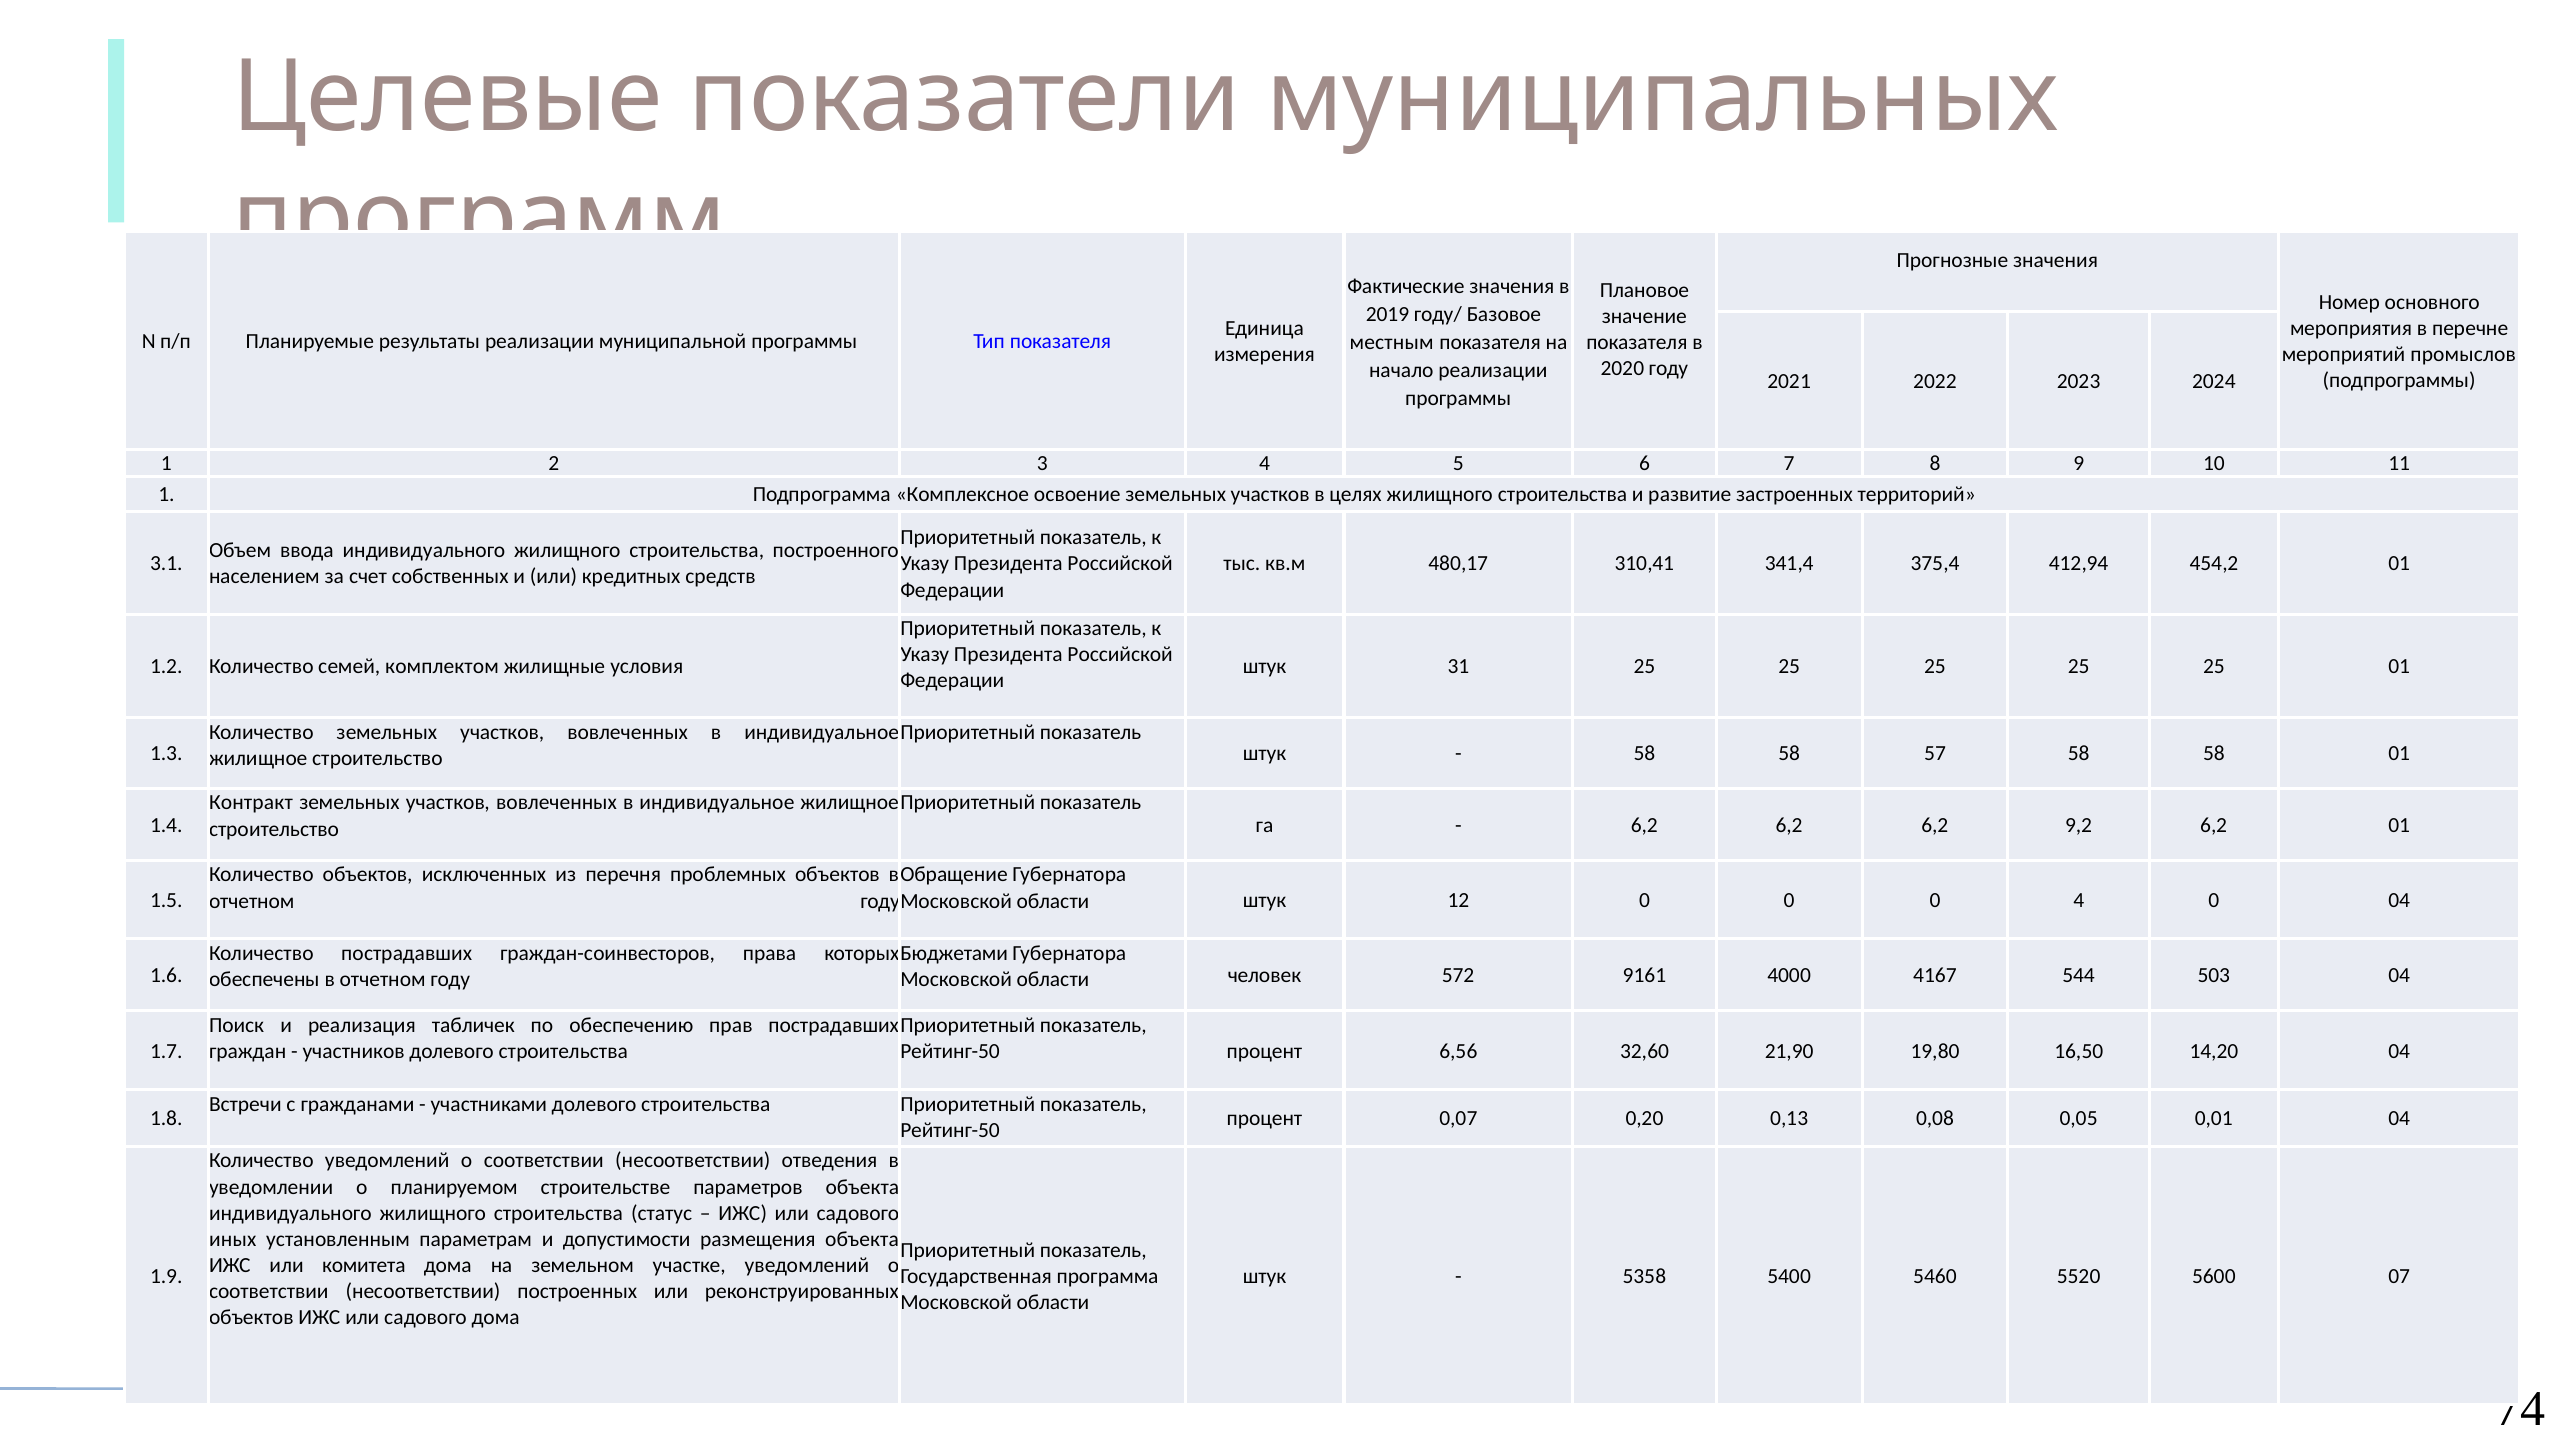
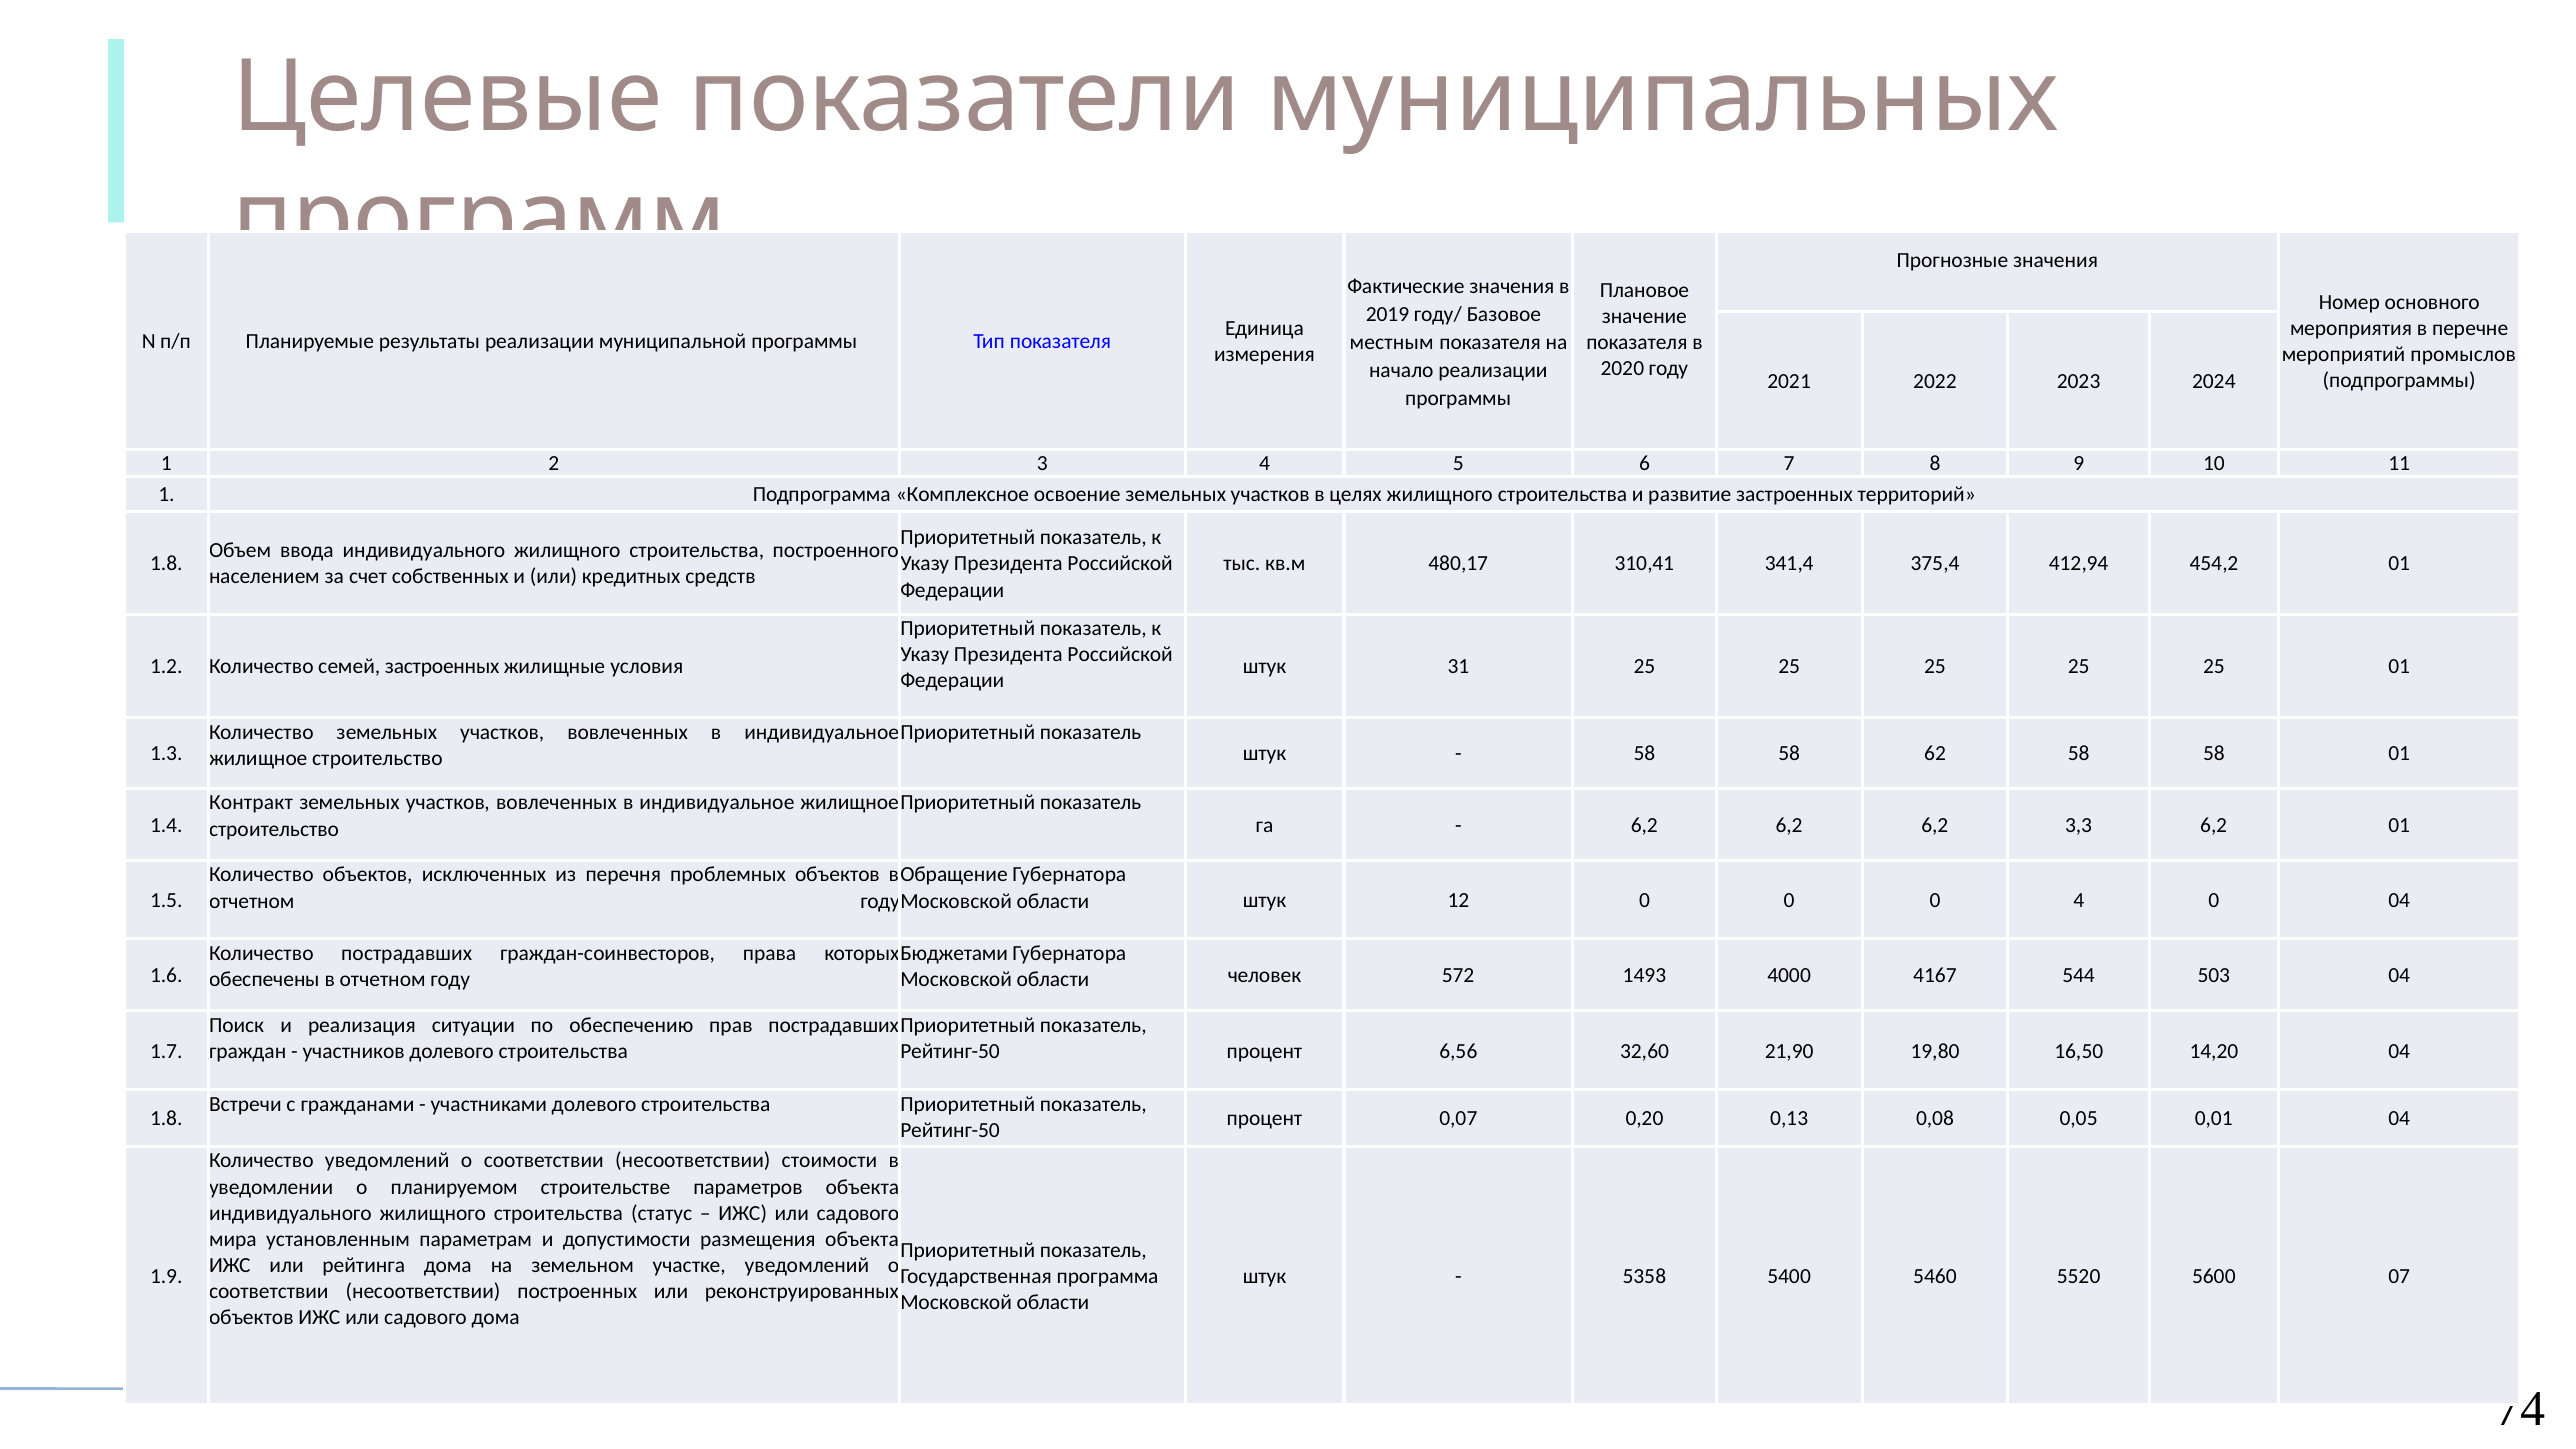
3.1 at (166, 564): 3.1 -> 1.8
семей комплектом: комплектом -> застроенных
57: 57 -> 62
9,2: 9,2 -> 3,3
9161: 9161 -> 1493
табличек: табличек -> ситуации
отведения: отведения -> стоимости
иных: иных -> мира
комитета: комитета -> рейтинга
